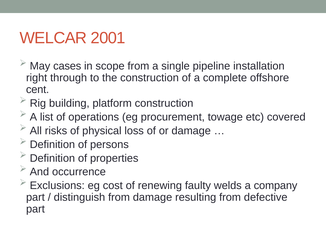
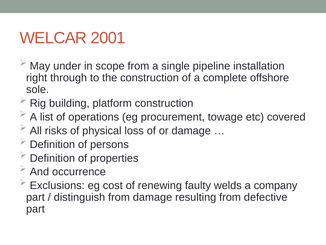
cases: cases -> under
cent: cent -> sole
